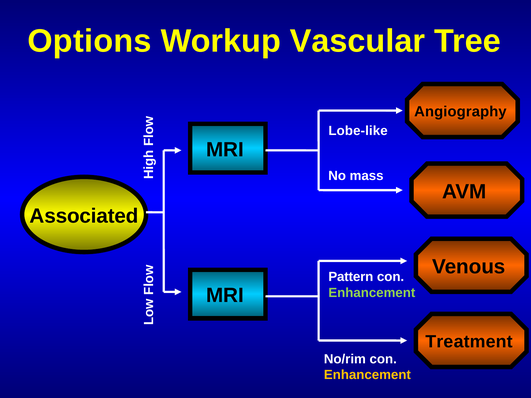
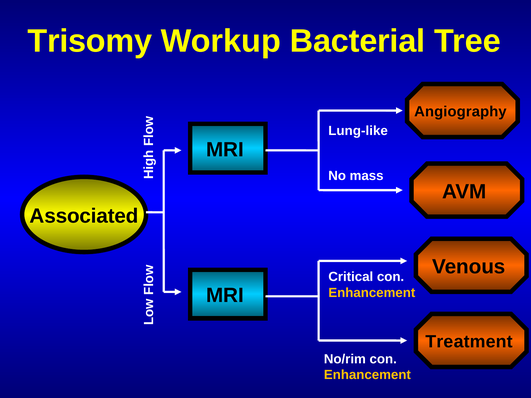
Options: Options -> Trisomy
Vascular: Vascular -> Bacterial
Lobe-like: Lobe-like -> Lung-like
Pattern: Pattern -> Critical
Enhancement at (372, 293) colour: light green -> yellow
